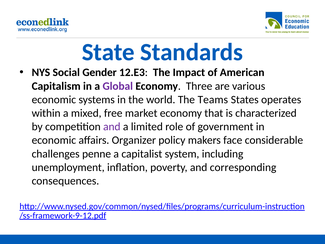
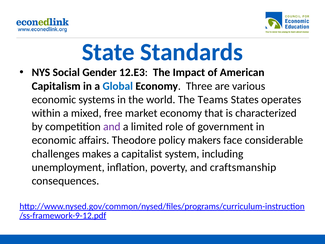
Global colour: purple -> blue
Organizer: Organizer -> Theodore
penne: penne -> makes
corresponding: corresponding -> craftsmanship
